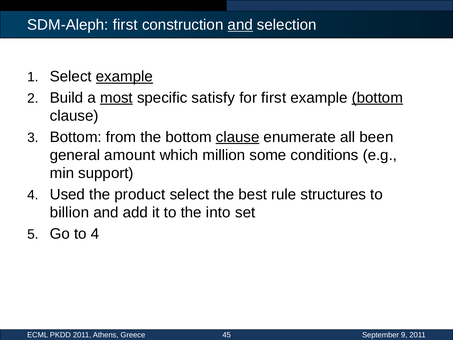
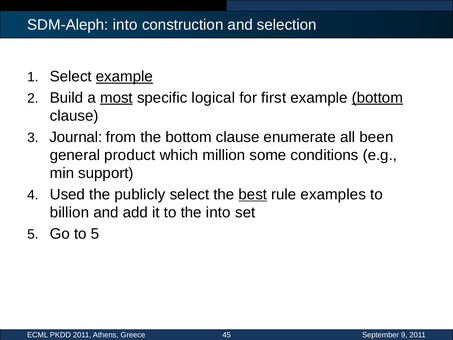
SDM-Aleph first: first -> into
and at (240, 25) underline: present -> none
satisfy: satisfy -> logical
Bottom at (76, 137): Bottom -> Journal
clause at (238, 137) underline: present -> none
amount: amount -> product
product: product -> publicly
best underline: none -> present
structures: structures -> examples
to 4: 4 -> 5
